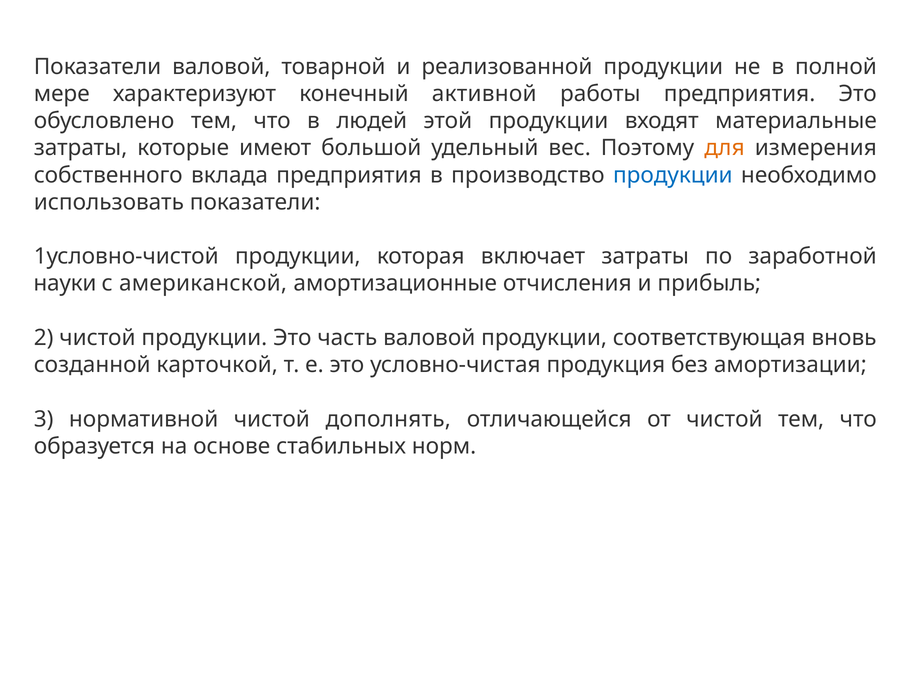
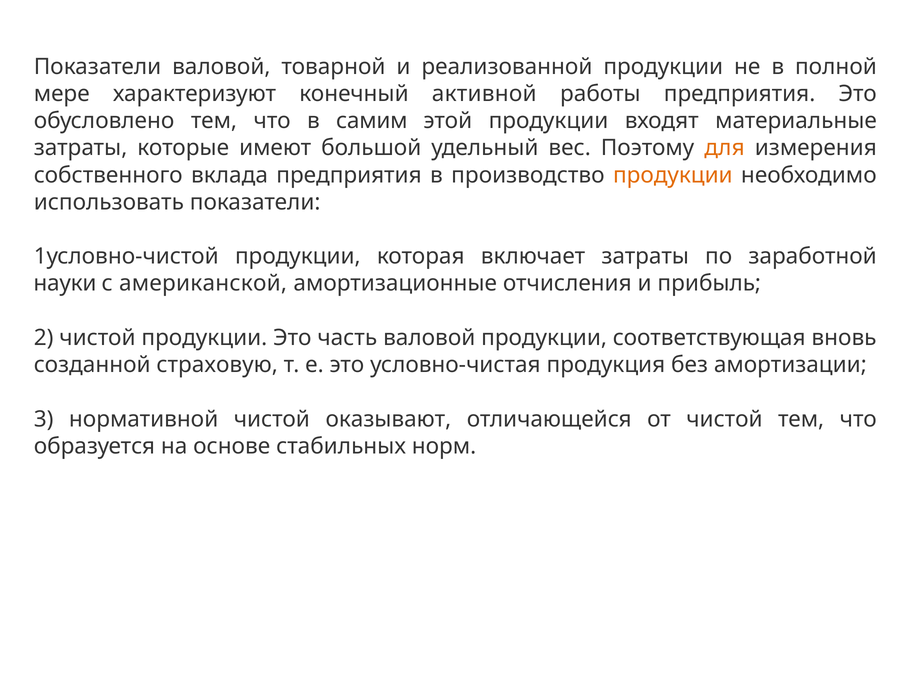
людей: людей -> самим
продукции at (673, 175) colour: blue -> orange
карточкой: карточкой -> страховую
дополнять: дополнять -> оказывают
